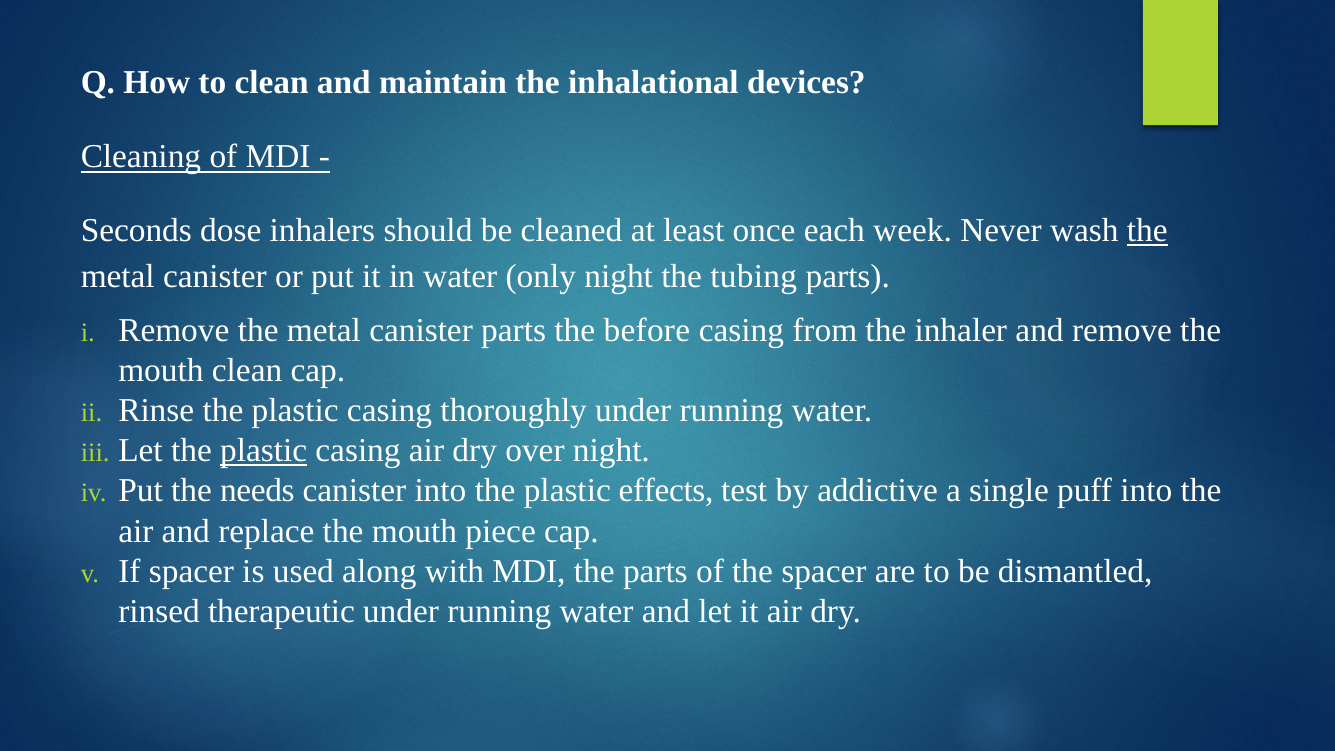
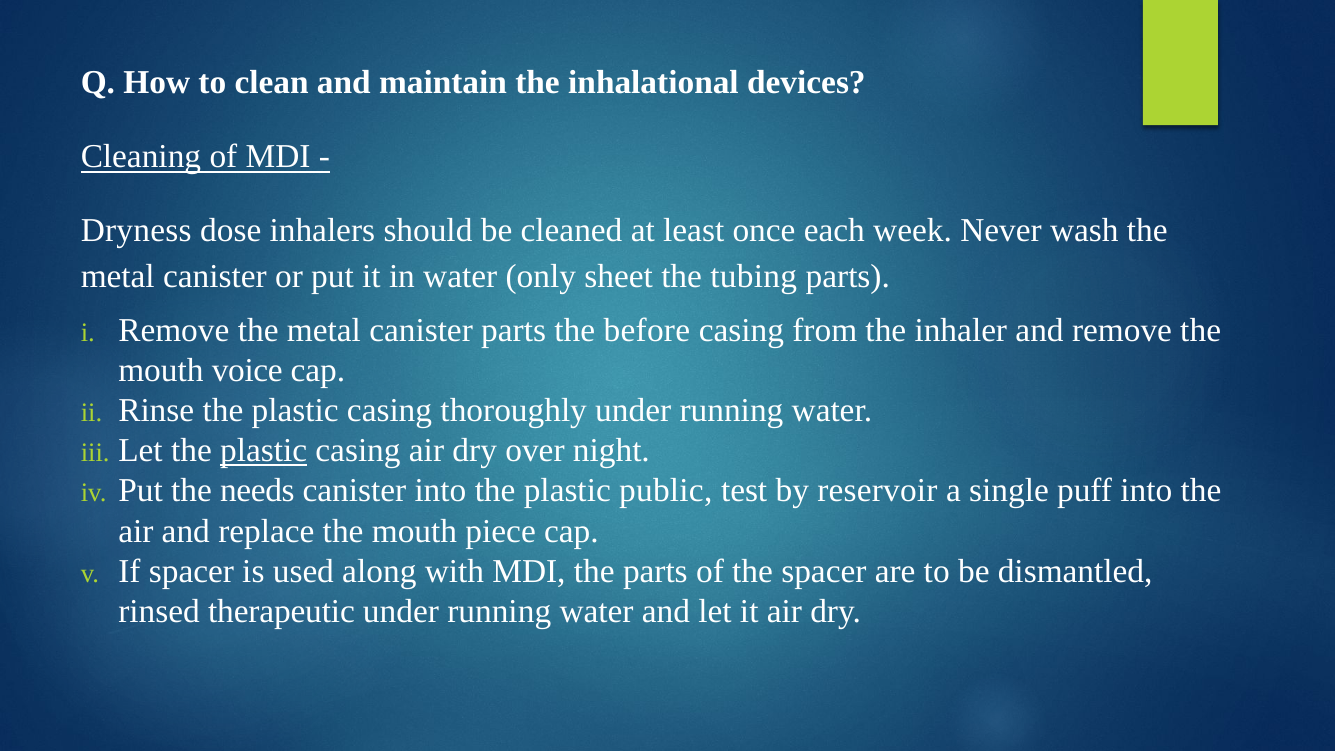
Seconds: Seconds -> Dryness
the at (1147, 231) underline: present -> none
only night: night -> sheet
mouth clean: clean -> voice
effects: effects -> public
addictive: addictive -> reservoir
